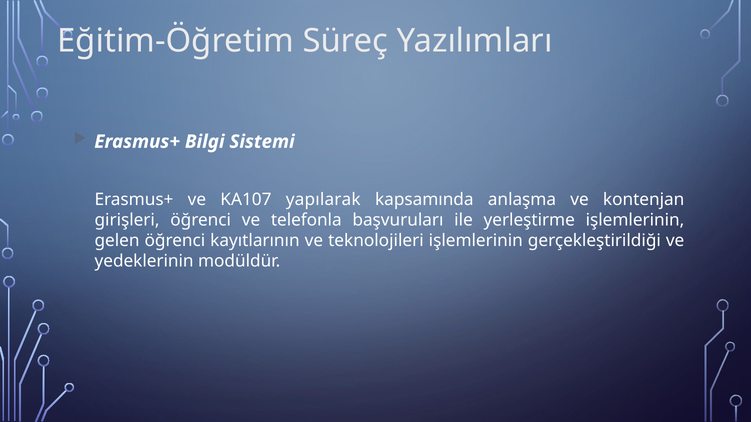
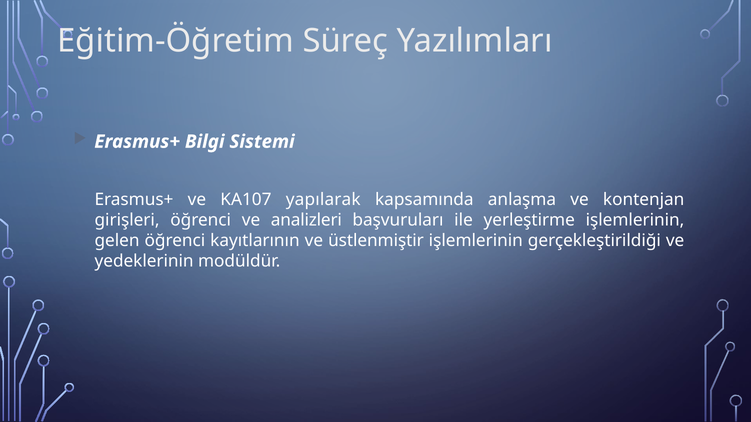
telefonla: telefonla -> analizleri
teknolojileri: teknolojileri -> üstlenmiştir
